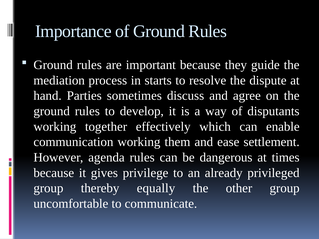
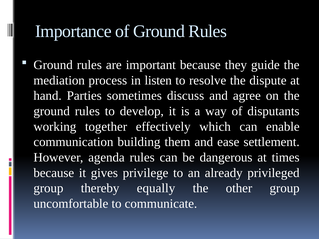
starts: starts -> listen
communication working: working -> building
